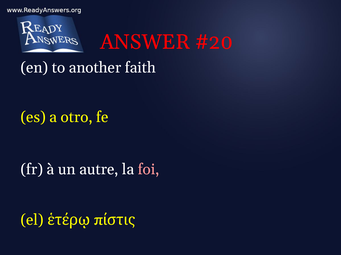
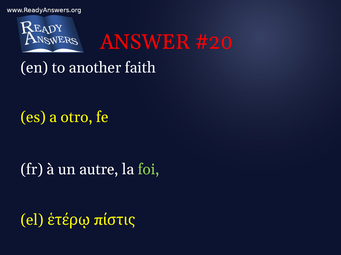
foi colour: pink -> light green
